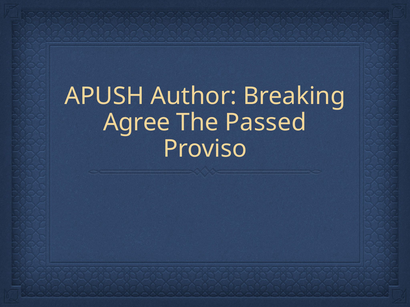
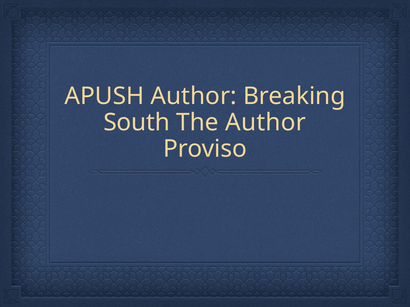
Agree: Agree -> South
The Passed: Passed -> Author
